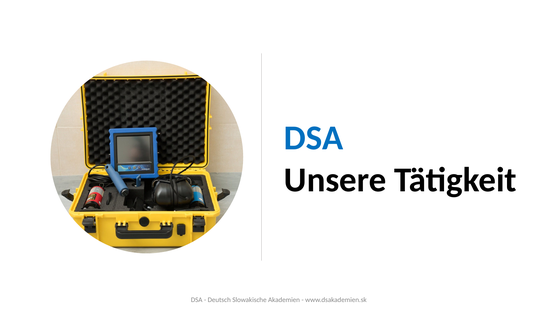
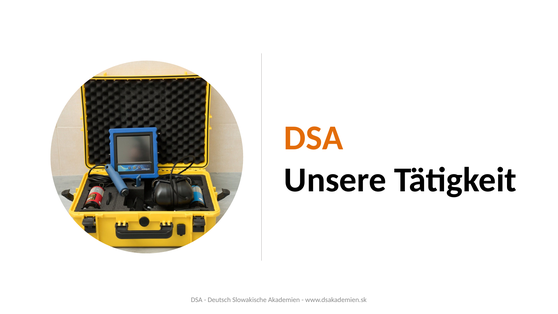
DSA at (314, 138) colour: blue -> orange
